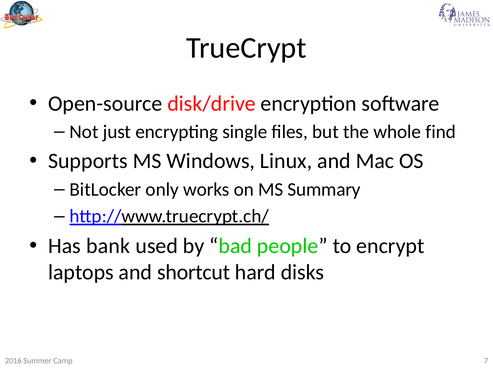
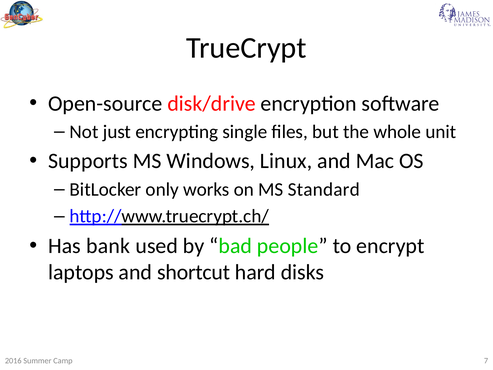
find: find -> unit
Summary: Summary -> Standard
